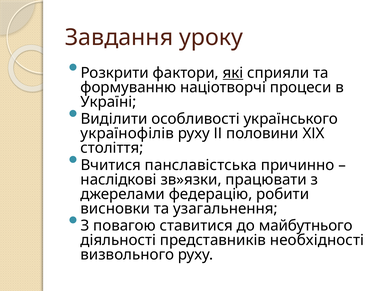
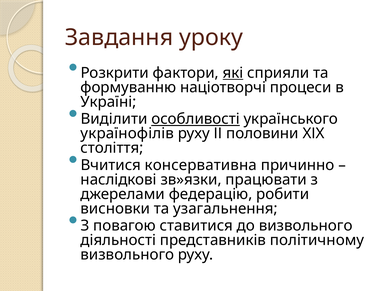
особливості underline: none -> present
панславістська: панславістська -> консервативна
до майбутнього: майбутнього -> визвольного
необхідності: необхідності -> політичному
